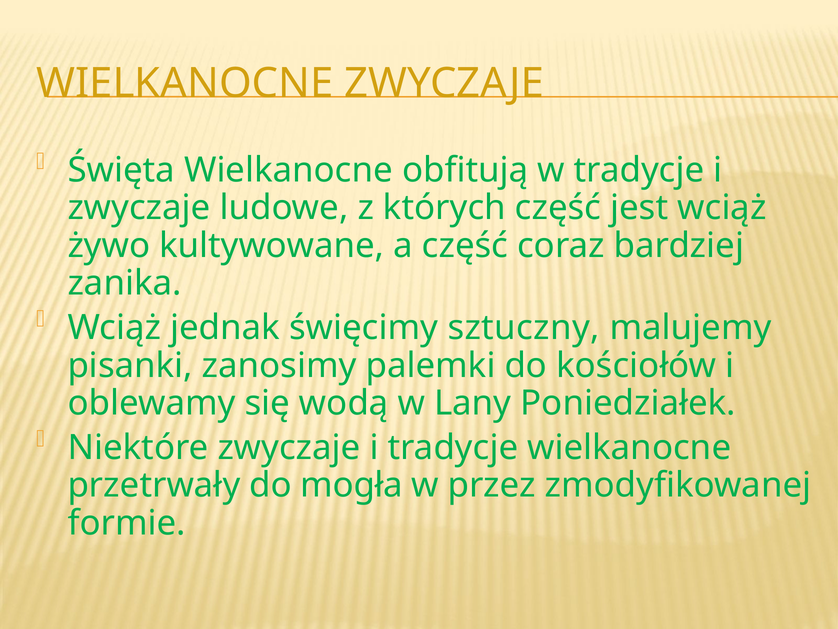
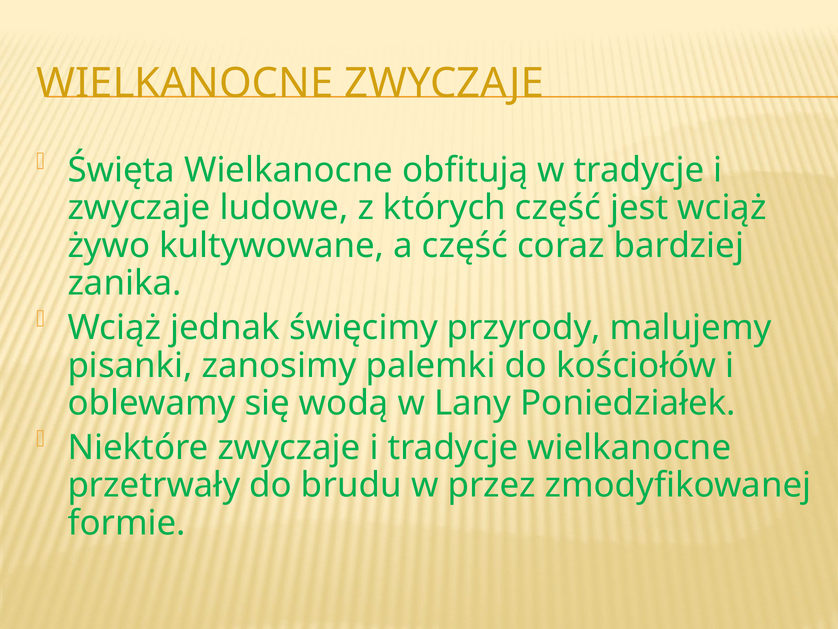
sztuczny: sztuczny -> przyrody
mogła: mogła -> brudu
